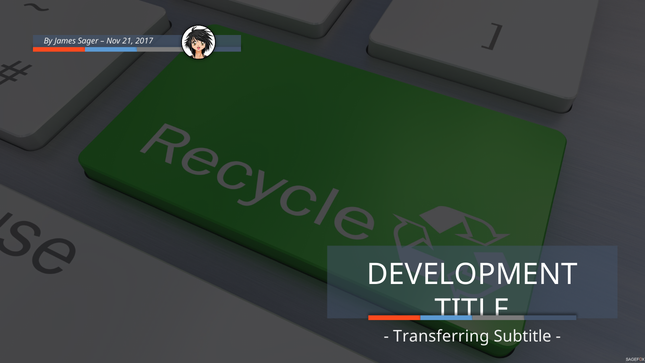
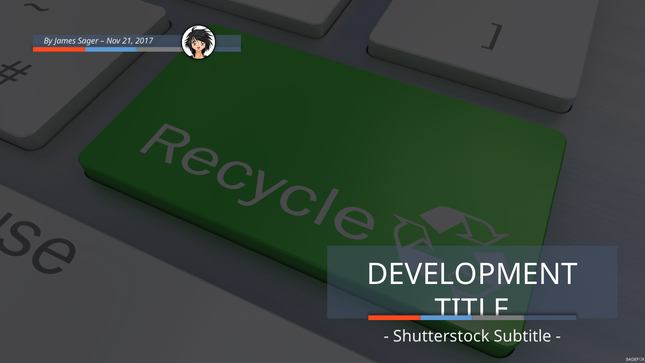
Transferring: Transferring -> Shutterstock
